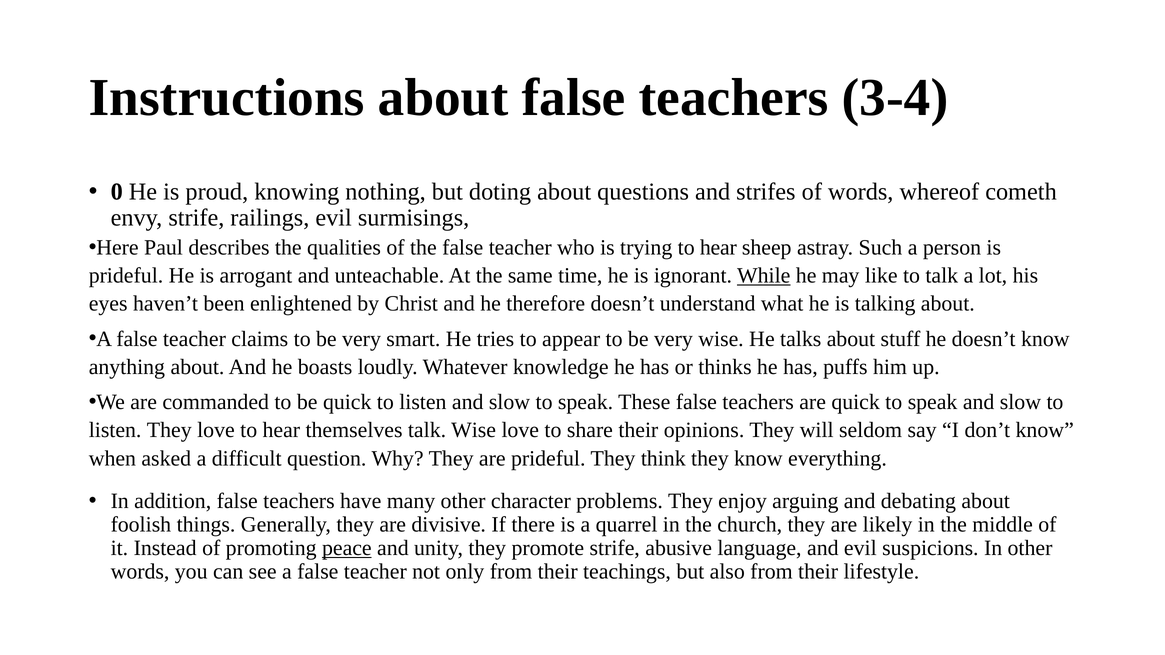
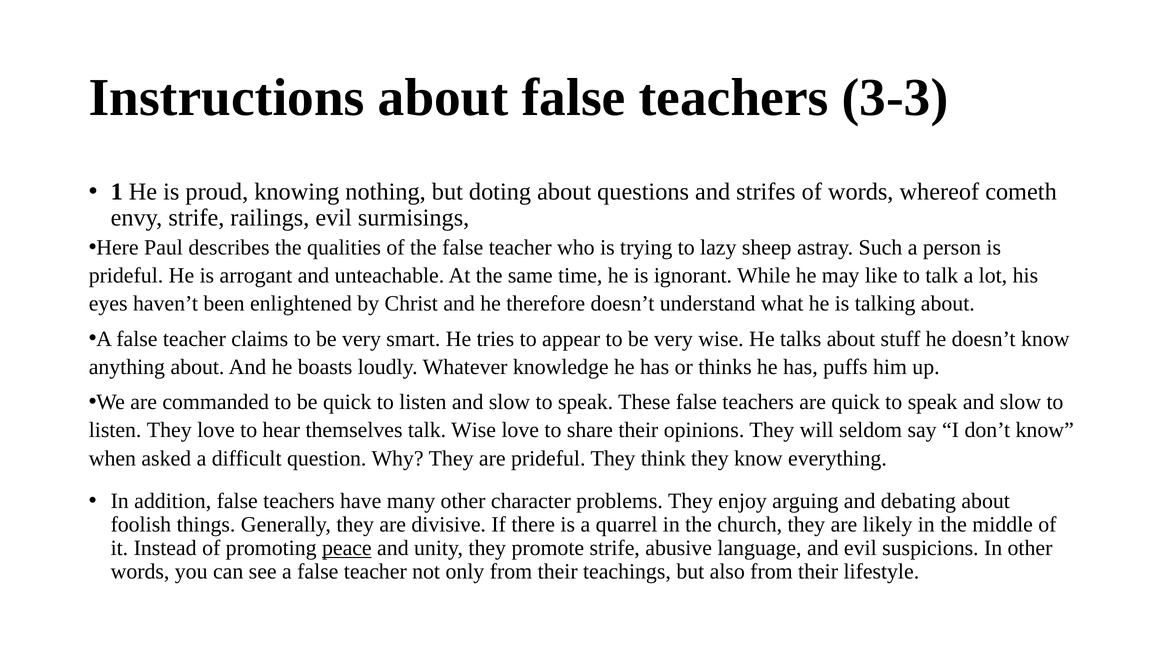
3-4: 3-4 -> 3-3
0: 0 -> 1
trying to hear: hear -> lazy
While underline: present -> none
